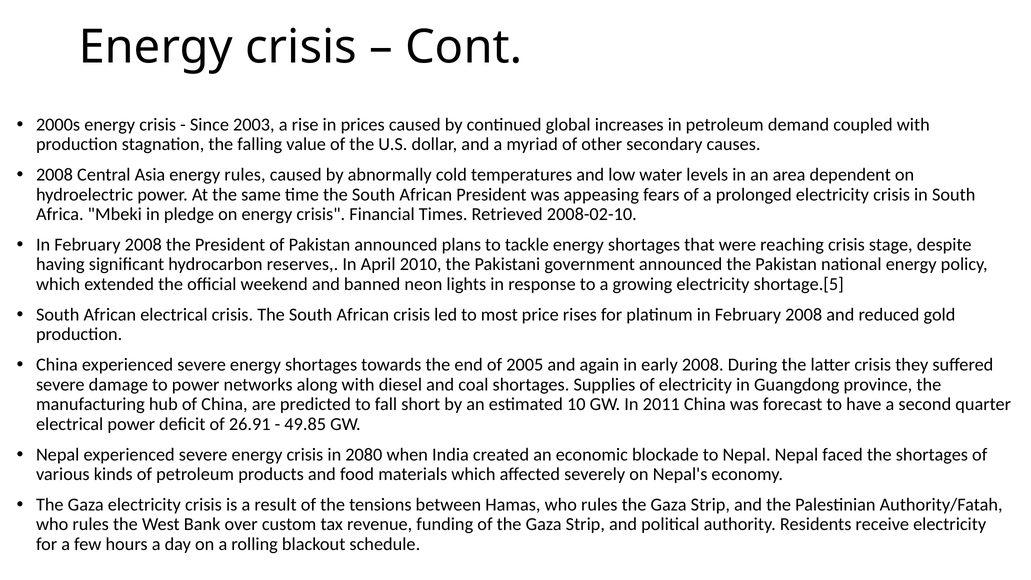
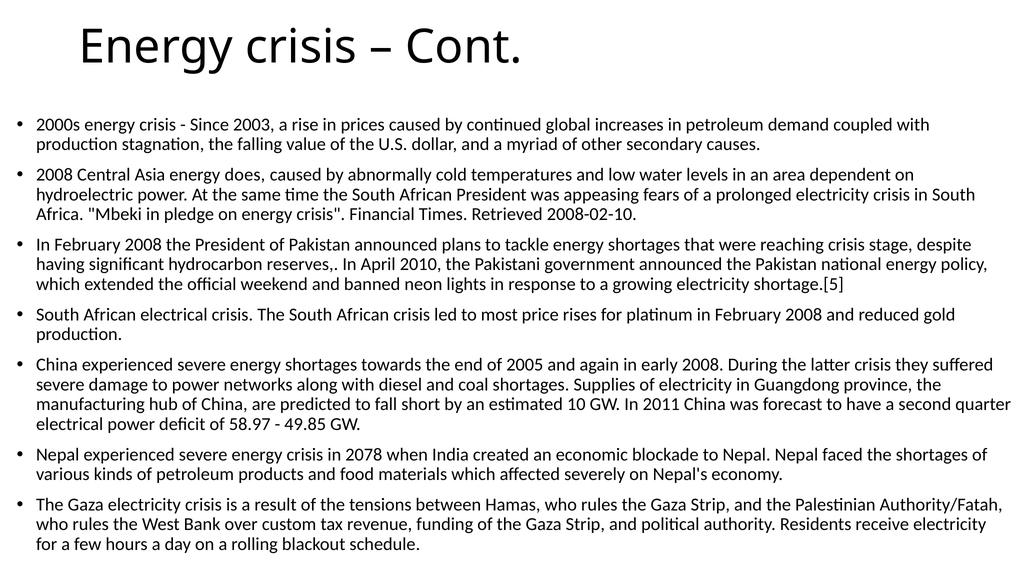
energy rules: rules -> does
26.91: 26.91 -> 58.97
2080: 2080 -> 2078
